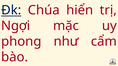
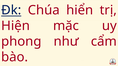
Ngợi: Ngợi -> Hiện
